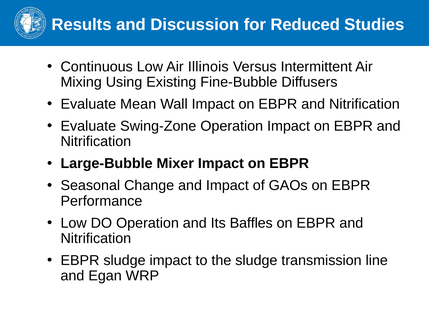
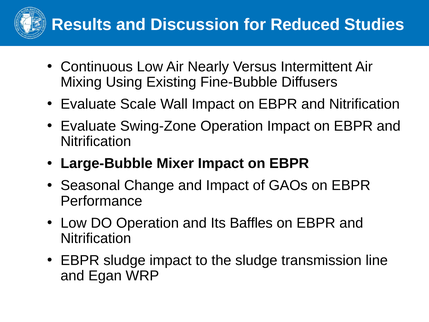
Illinois: Illinois -> Nearly
Mean: Mean -> Scale
